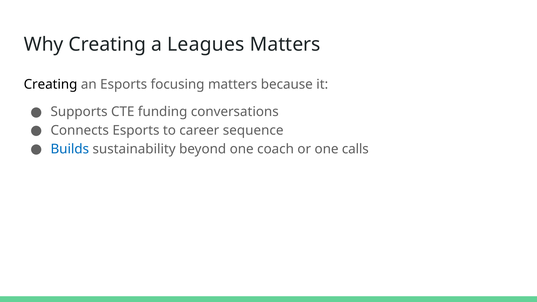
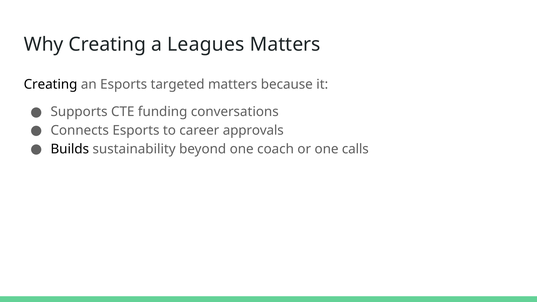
focusing: focusing -> targeted
sequence: sequence -> approvals
Builds colour: blue -> black
